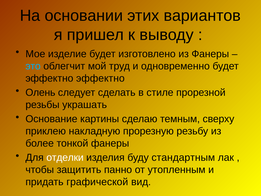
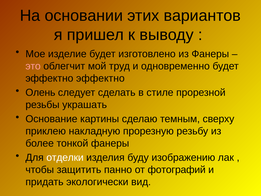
это colour: light blue -> pink
стандартным: стандартным -> изображению
утопленным: утопленным -> фотографий
графической: графической -> экологически
